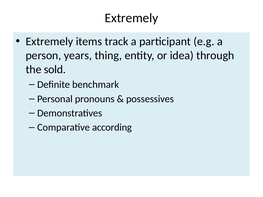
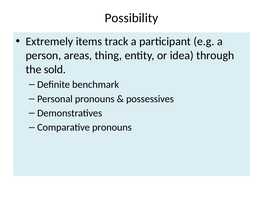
Extremely at (131, 18): Extremely -> Possibility
years: years -> areas
Comparative according: according -> pronouns
